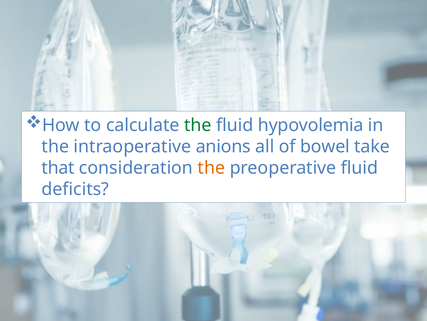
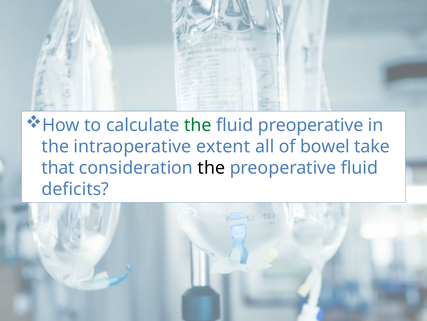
fluid hypovolemia: hypovolemia -> preoperative
anions: anions -> extent
the at (211, 168) colour: orange -> black
